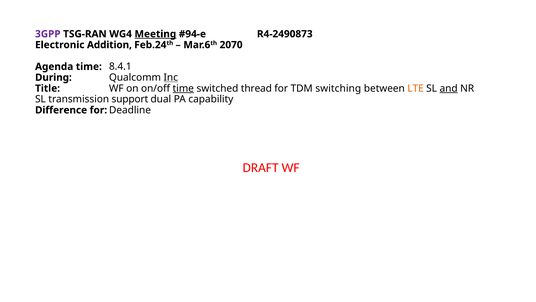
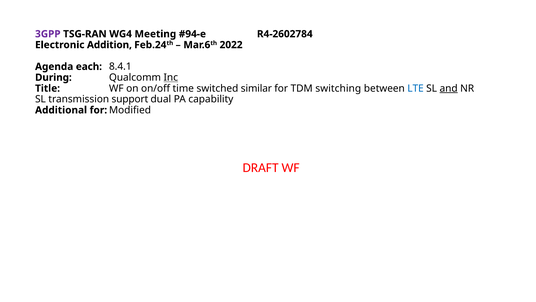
Meeting underline: present -> none
R4-2490873: R4-2490873 -> R4-2602784
2070: 2070 -> 2022
Agenda time: time -> each
time at (183, 88) underline: present -> none
thread: thread -> similar
LTE colour: orange -> blue
Difference: Difference -> Additional
Deadline: Deadline -> Modified
